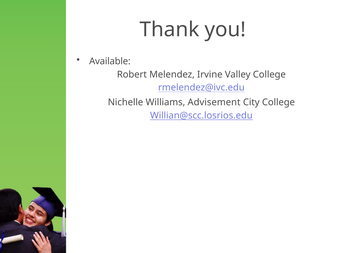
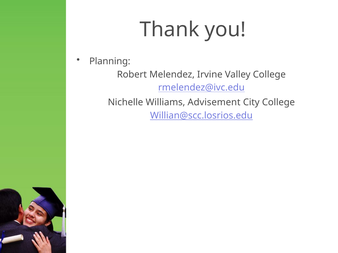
Available: Available -> Planning
